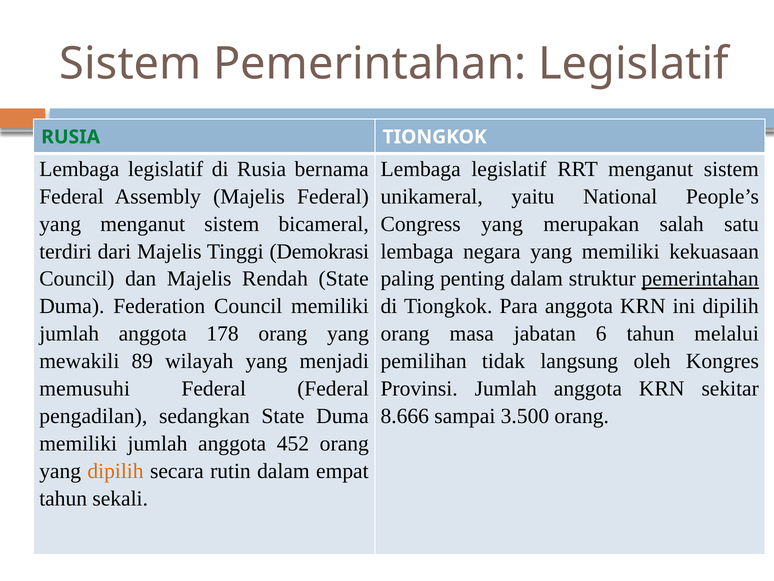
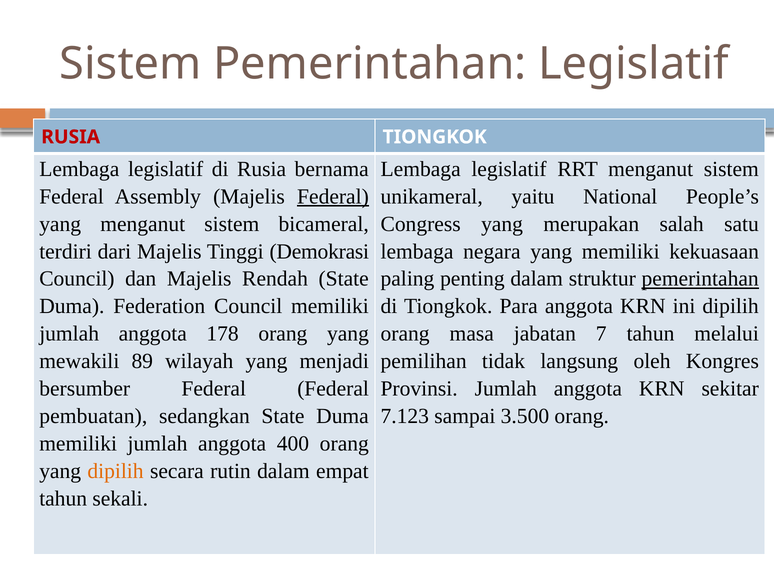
RUSIA at (71, 137) colour: green -> red
Federal at (333, 196) underline: none -> present
6: 6 -> 7
memusuhi: memusuhi -> bersumber
pengadilan: pengadilan -> pembuatan
8.666: 8.666 -> 7.123
452: 452 -> 400
